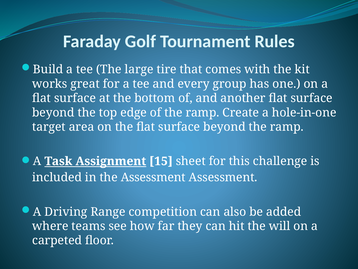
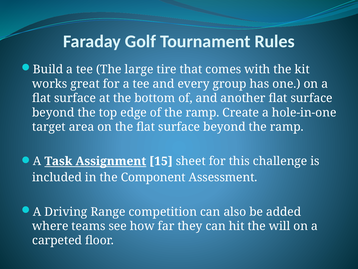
the Assessment: Assessment -> Component
